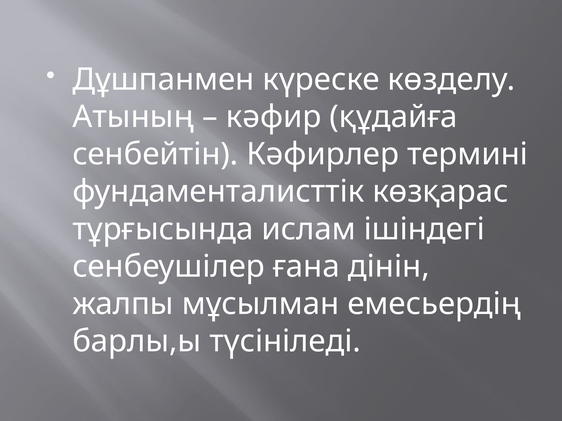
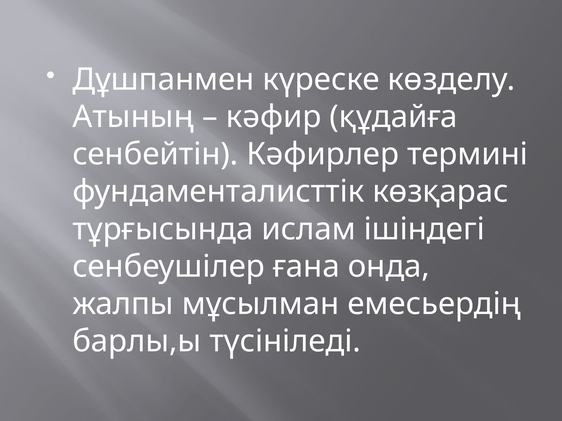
дінін: дінін -> онда
